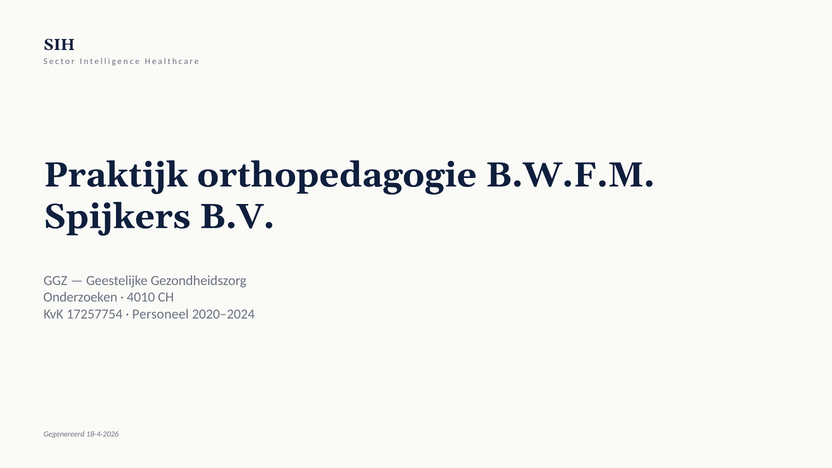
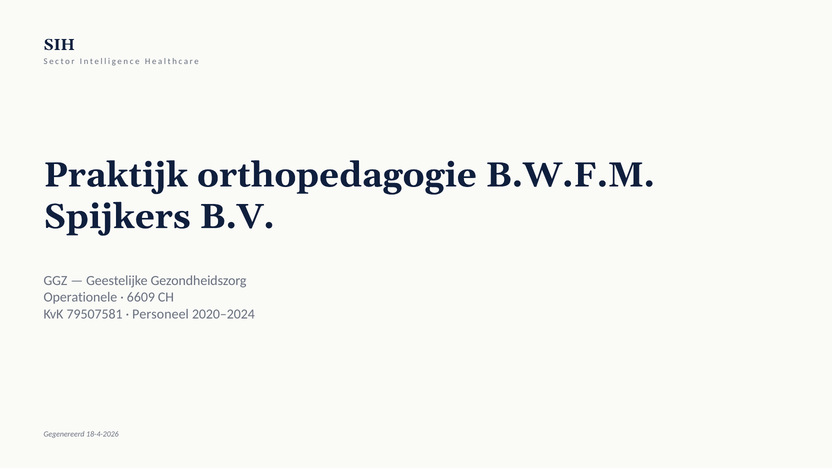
Onderzoeken: Onderzoeken -> Operationele
4010: 4010 -> 6609
17257754: 17257754 -> 79507581
